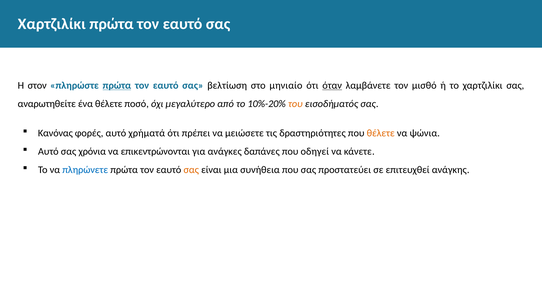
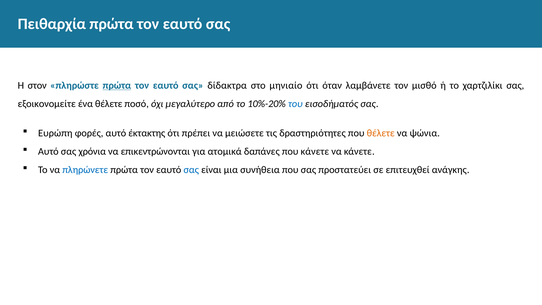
Χαρτζιλίκι at (52, 24): Χαρτζιλίκι -> Πειθαρχία
βελτίωση: βελτίωση -> δίδακτρα
όταν underline: present -> none
αναρωτηθείτε: αναρωτηθείτε -> εξοικονομείτε
του colour: orange -> blue
Κανόνας: Κανόνας -> Ευρώπη
χρήματά: χρήματά -> έκτακτης
ανάγκες: ανάγκες -> ατομικά
που οδηγεί: οδηγεί -> κάνετε
σας at (191, 170) colour: orange -> blue
